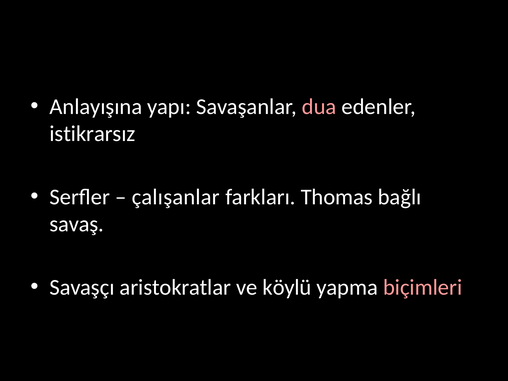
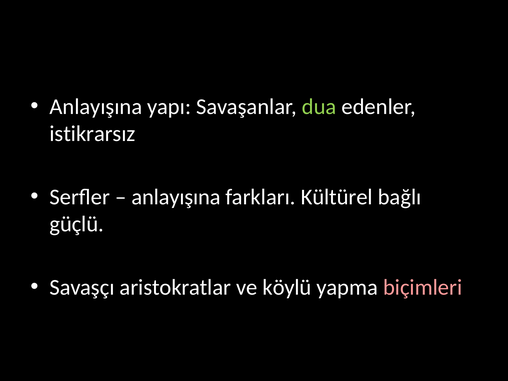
dua colour: pink -> light green
çalışanlar at (176, 197): çalışanlar -> anlayışına
Thomas: Thomas -> Kültürel
savaş: savaş -> güçlü
